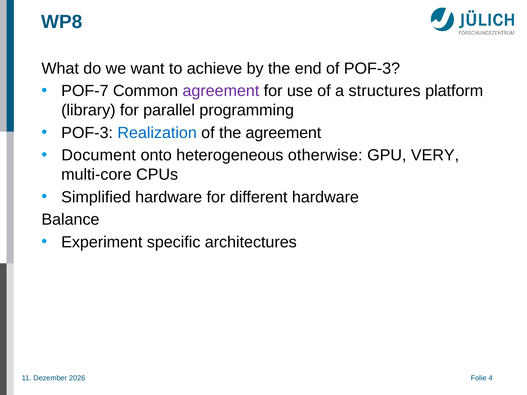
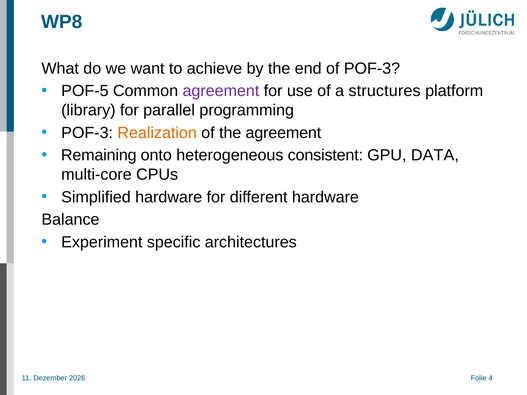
POF-7: POF-7 -> POF-5
Realization colour: blue -> orange
Document: Document -> Remaining
otherwise: otherwise -> consistent
VERY: VERY -> DATA
